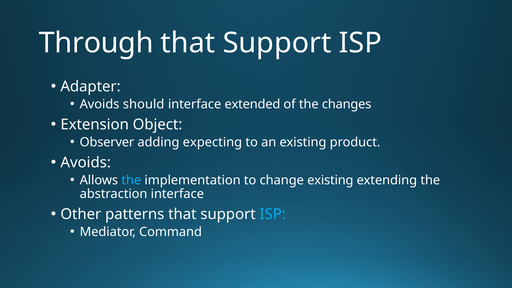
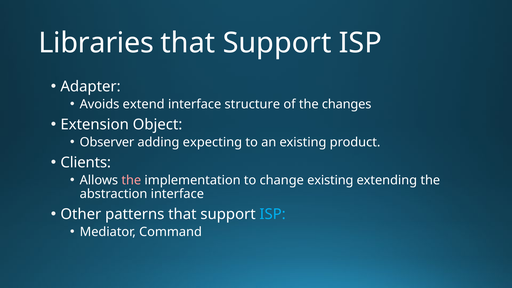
Through: Through -> Libraries
should: should -> extend
extended: extended -> structure
Avoids at (86, 162): Avoids -> Clients
the at (131, 180) colour: light blue -> pink
